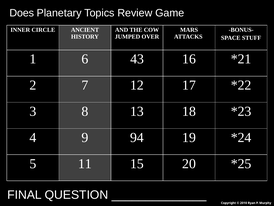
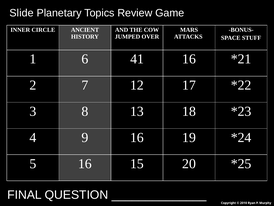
Does: Does -> Slide
43: 43 -> 41
9 94: 94 -> 16
5 11: 11 -> 16
